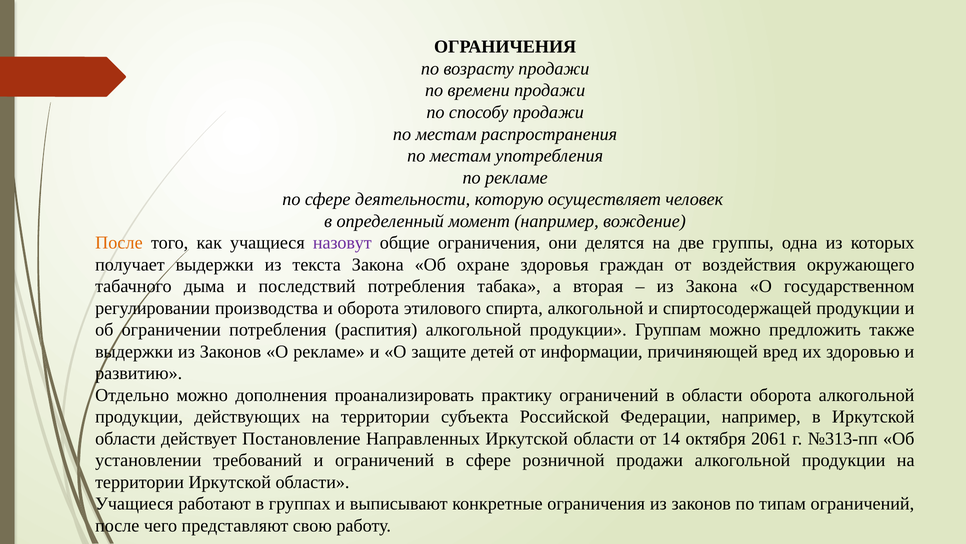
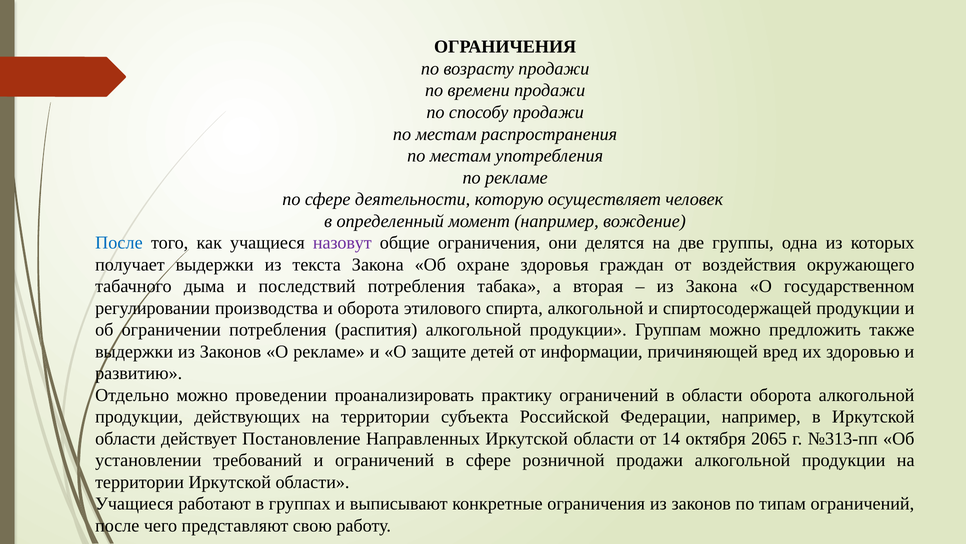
После at (119, 243) colour: orange -> blue
дополнения: дополнения -> проведении
2061: 2061 -> 2065
